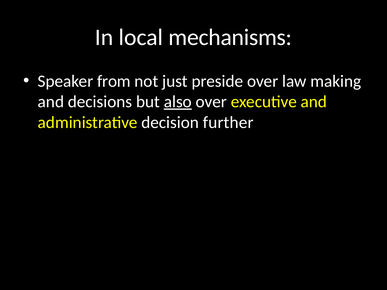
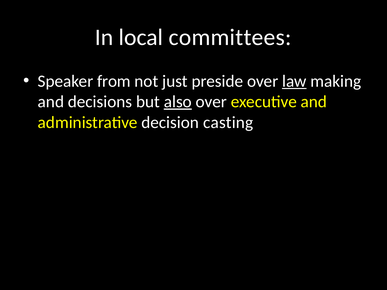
mechanisms: mechanisms -> committees
law underline: none -> present
further: further -> casting
